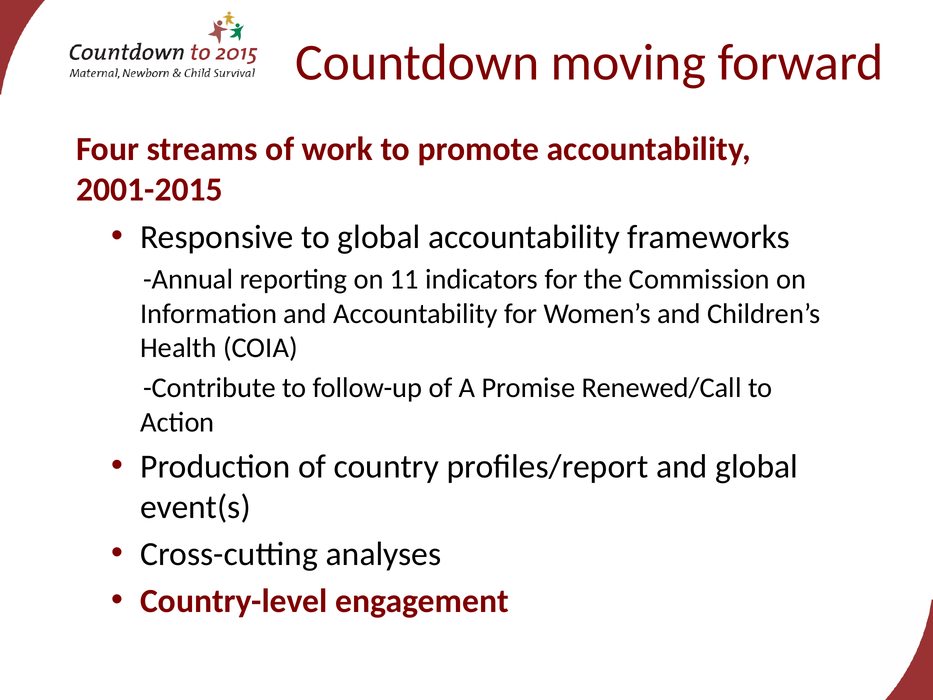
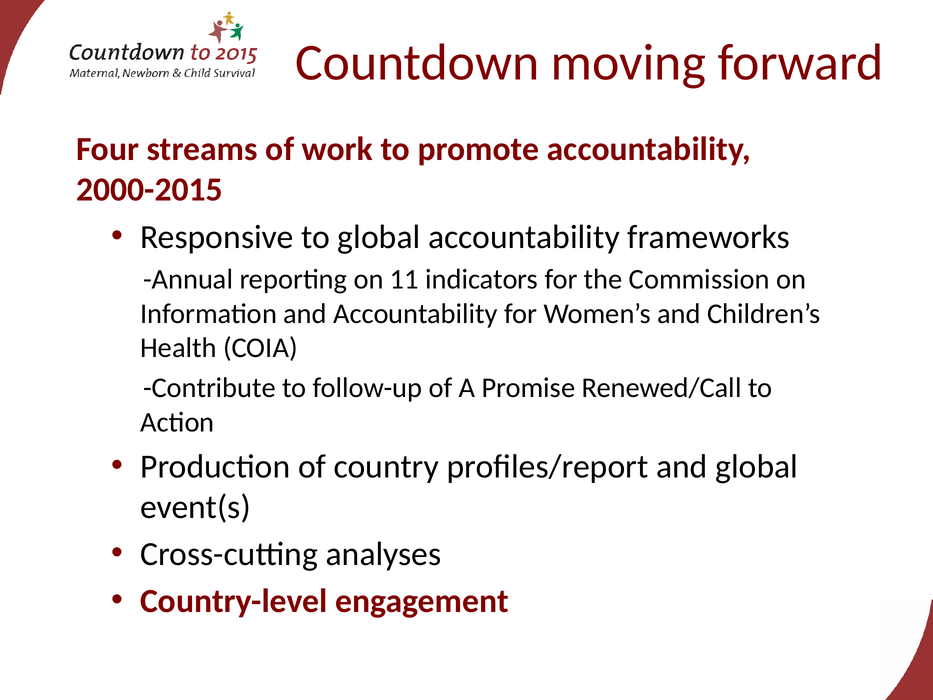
2001-2015: 2001-2015 -> 2000-2015
